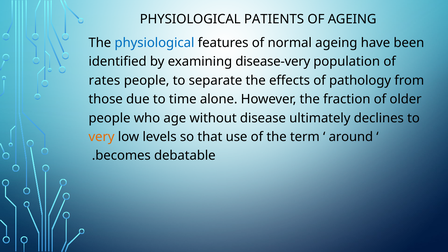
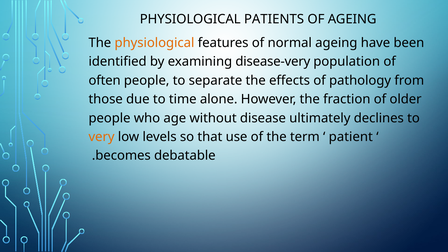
physiological at (154, 43) colour: blue -> orange
rates: rates -> often
around: around -> patient
